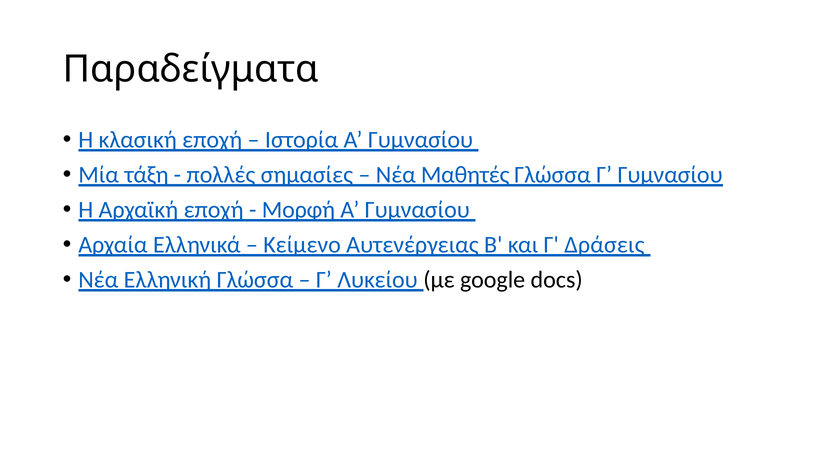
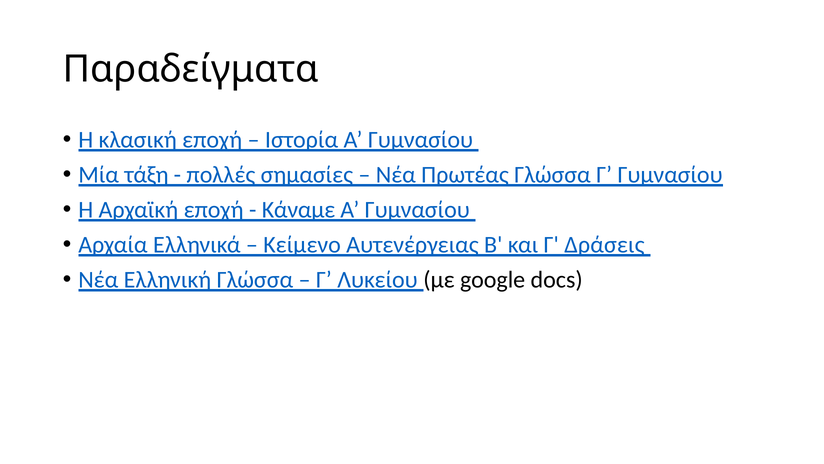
Μαθητές: Μαθητές -> Πρωτέας
Μορφή: Μορφή -> Κάναμε
